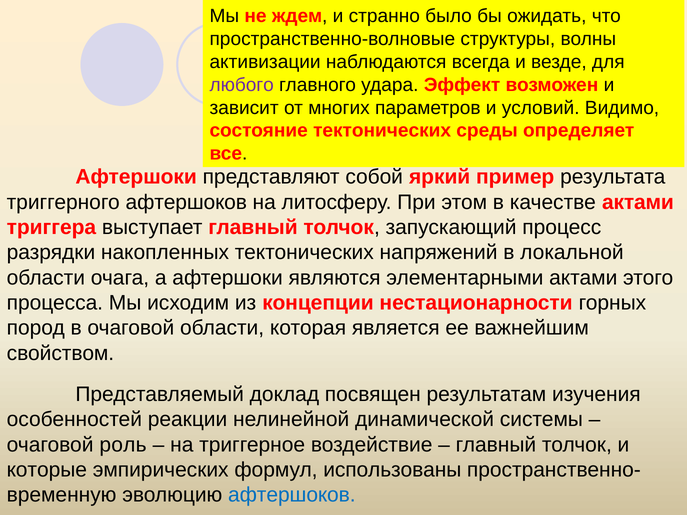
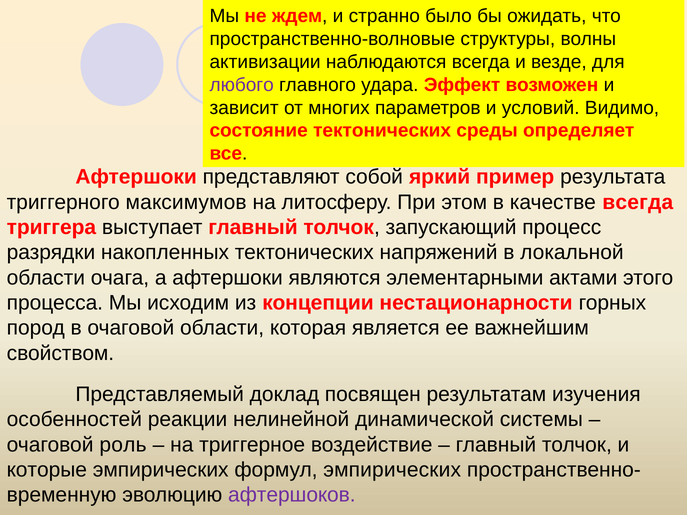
триггерного афтершоков: афтершоков -> максимумов
качестве актами: актами -> всегда
формул использованы: использованы -> эмпирических
афтершоков at (292, 495) colour: blue -> purple
